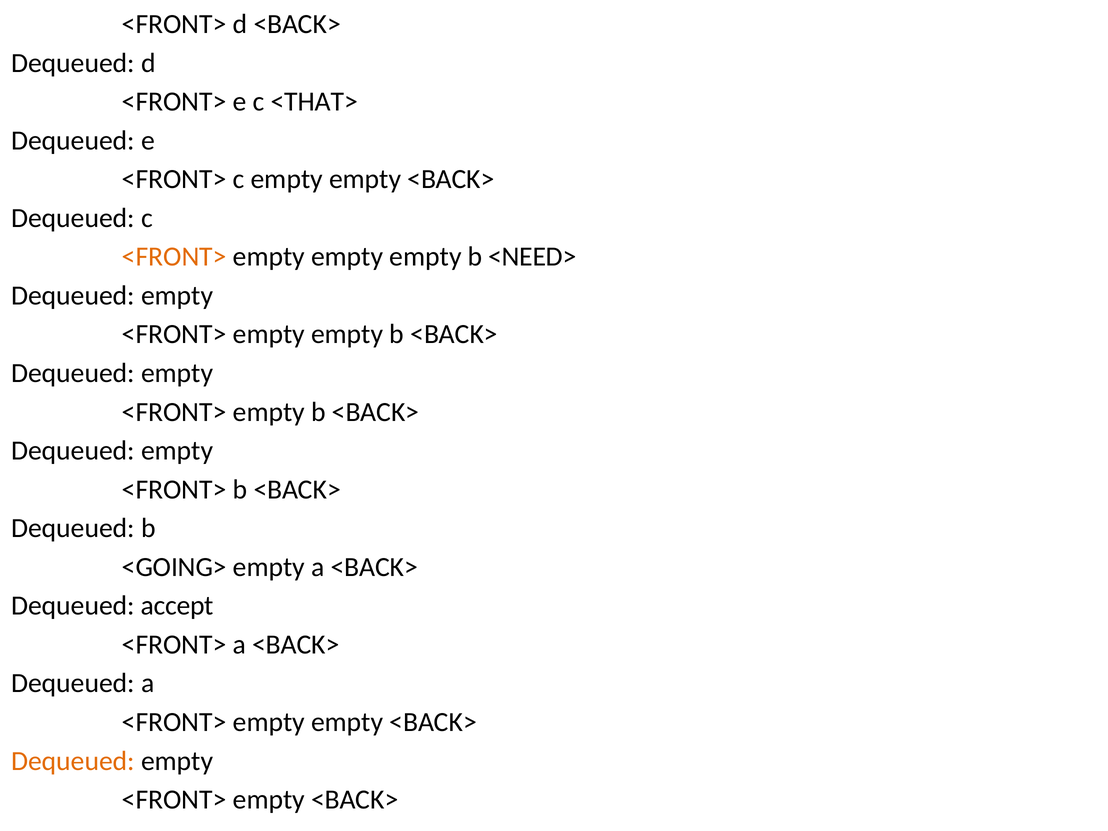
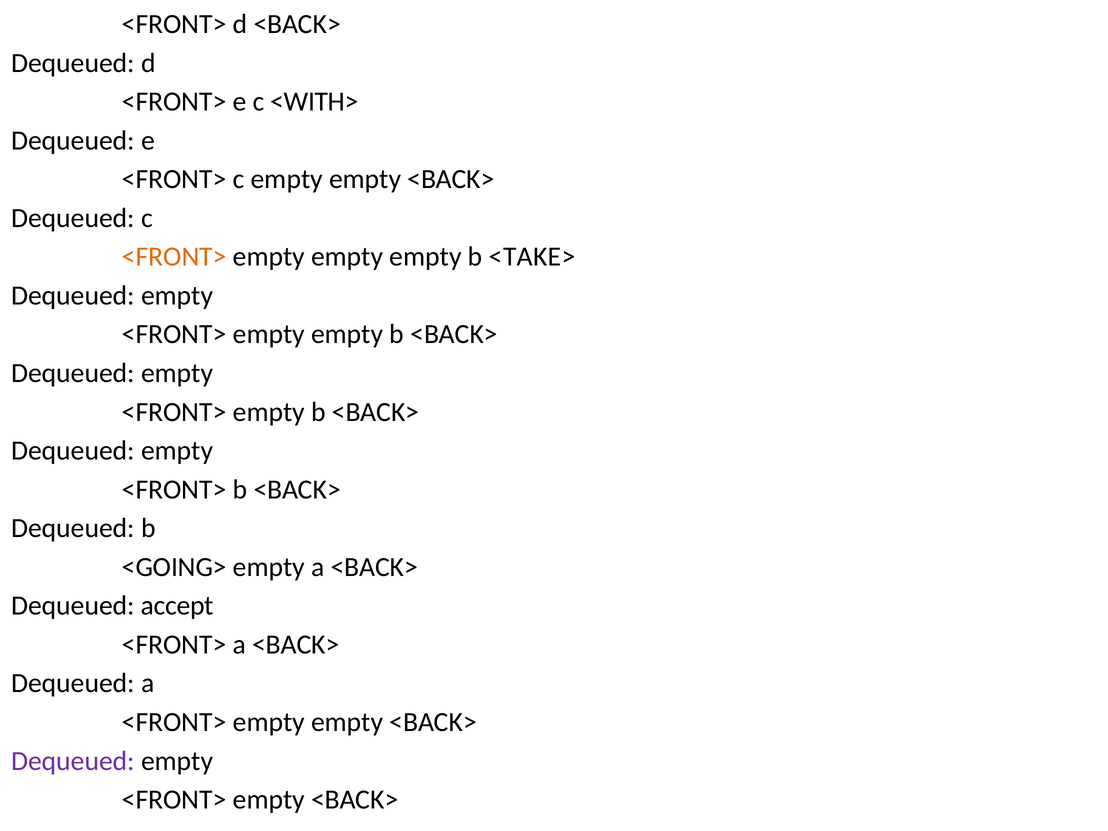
<THAT>: <THAT> -> <WITH>
<NEED>: <NEED> -> <TAKE>
Dequeued at (73, 761) colour: orange -> purple
